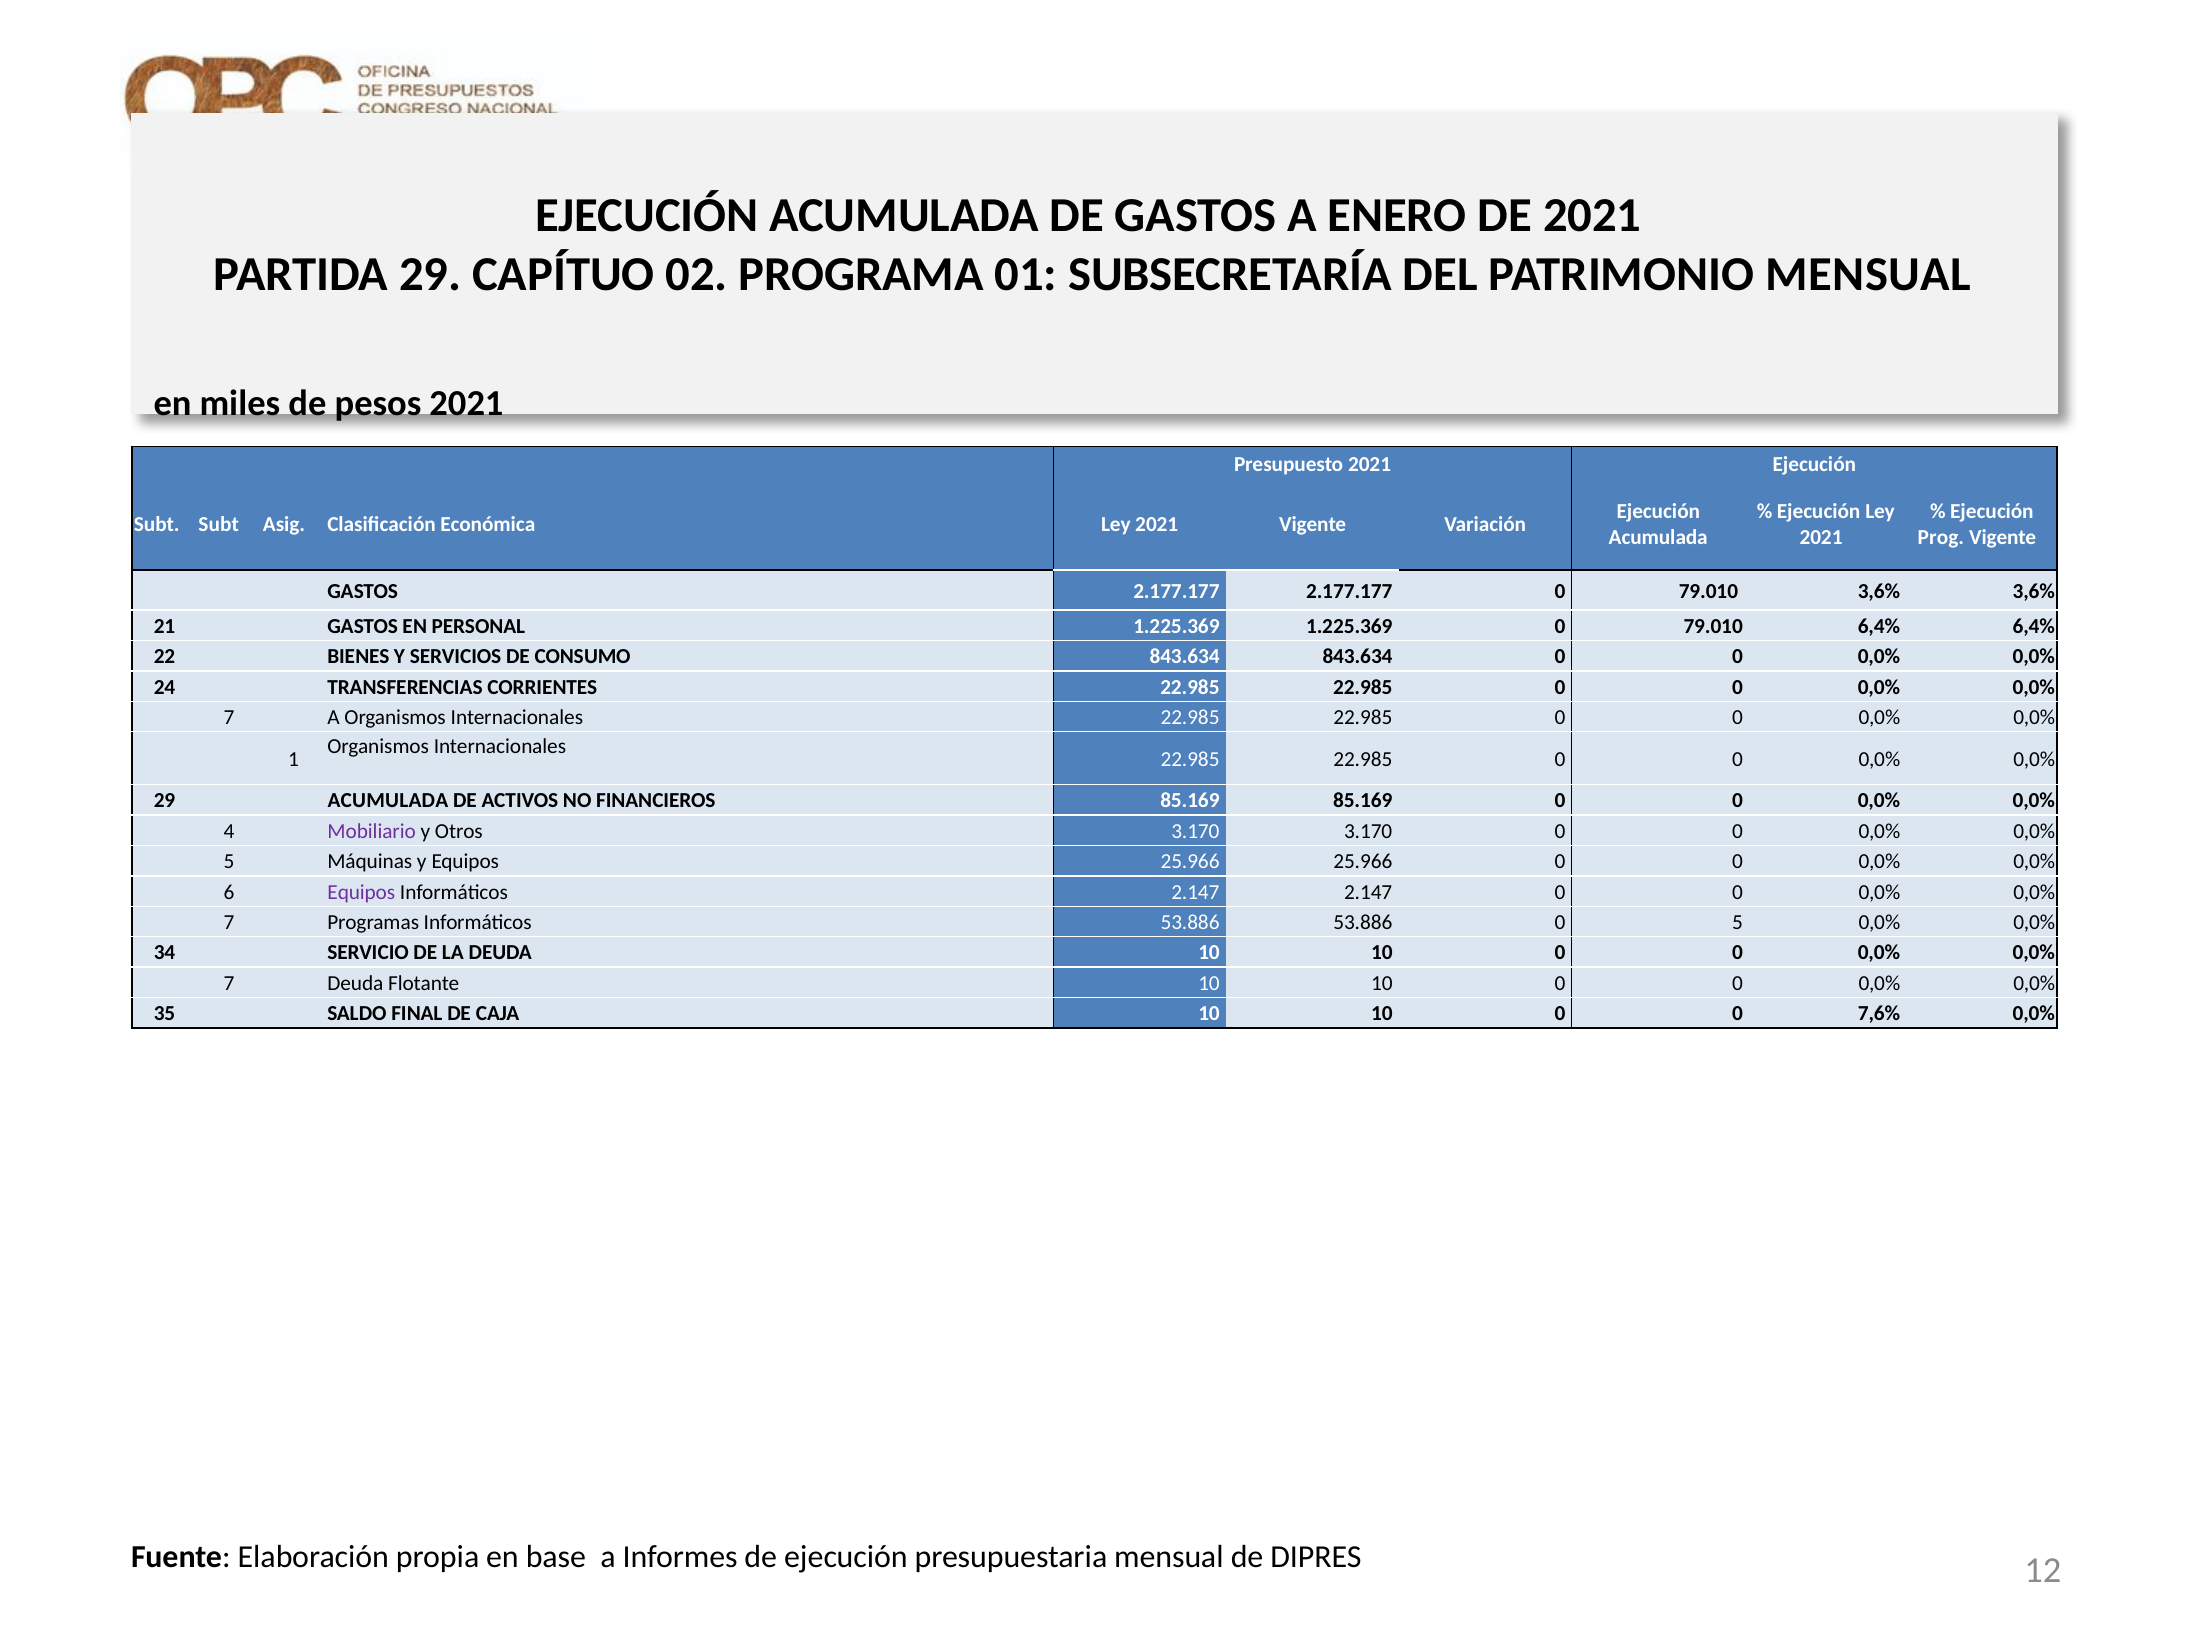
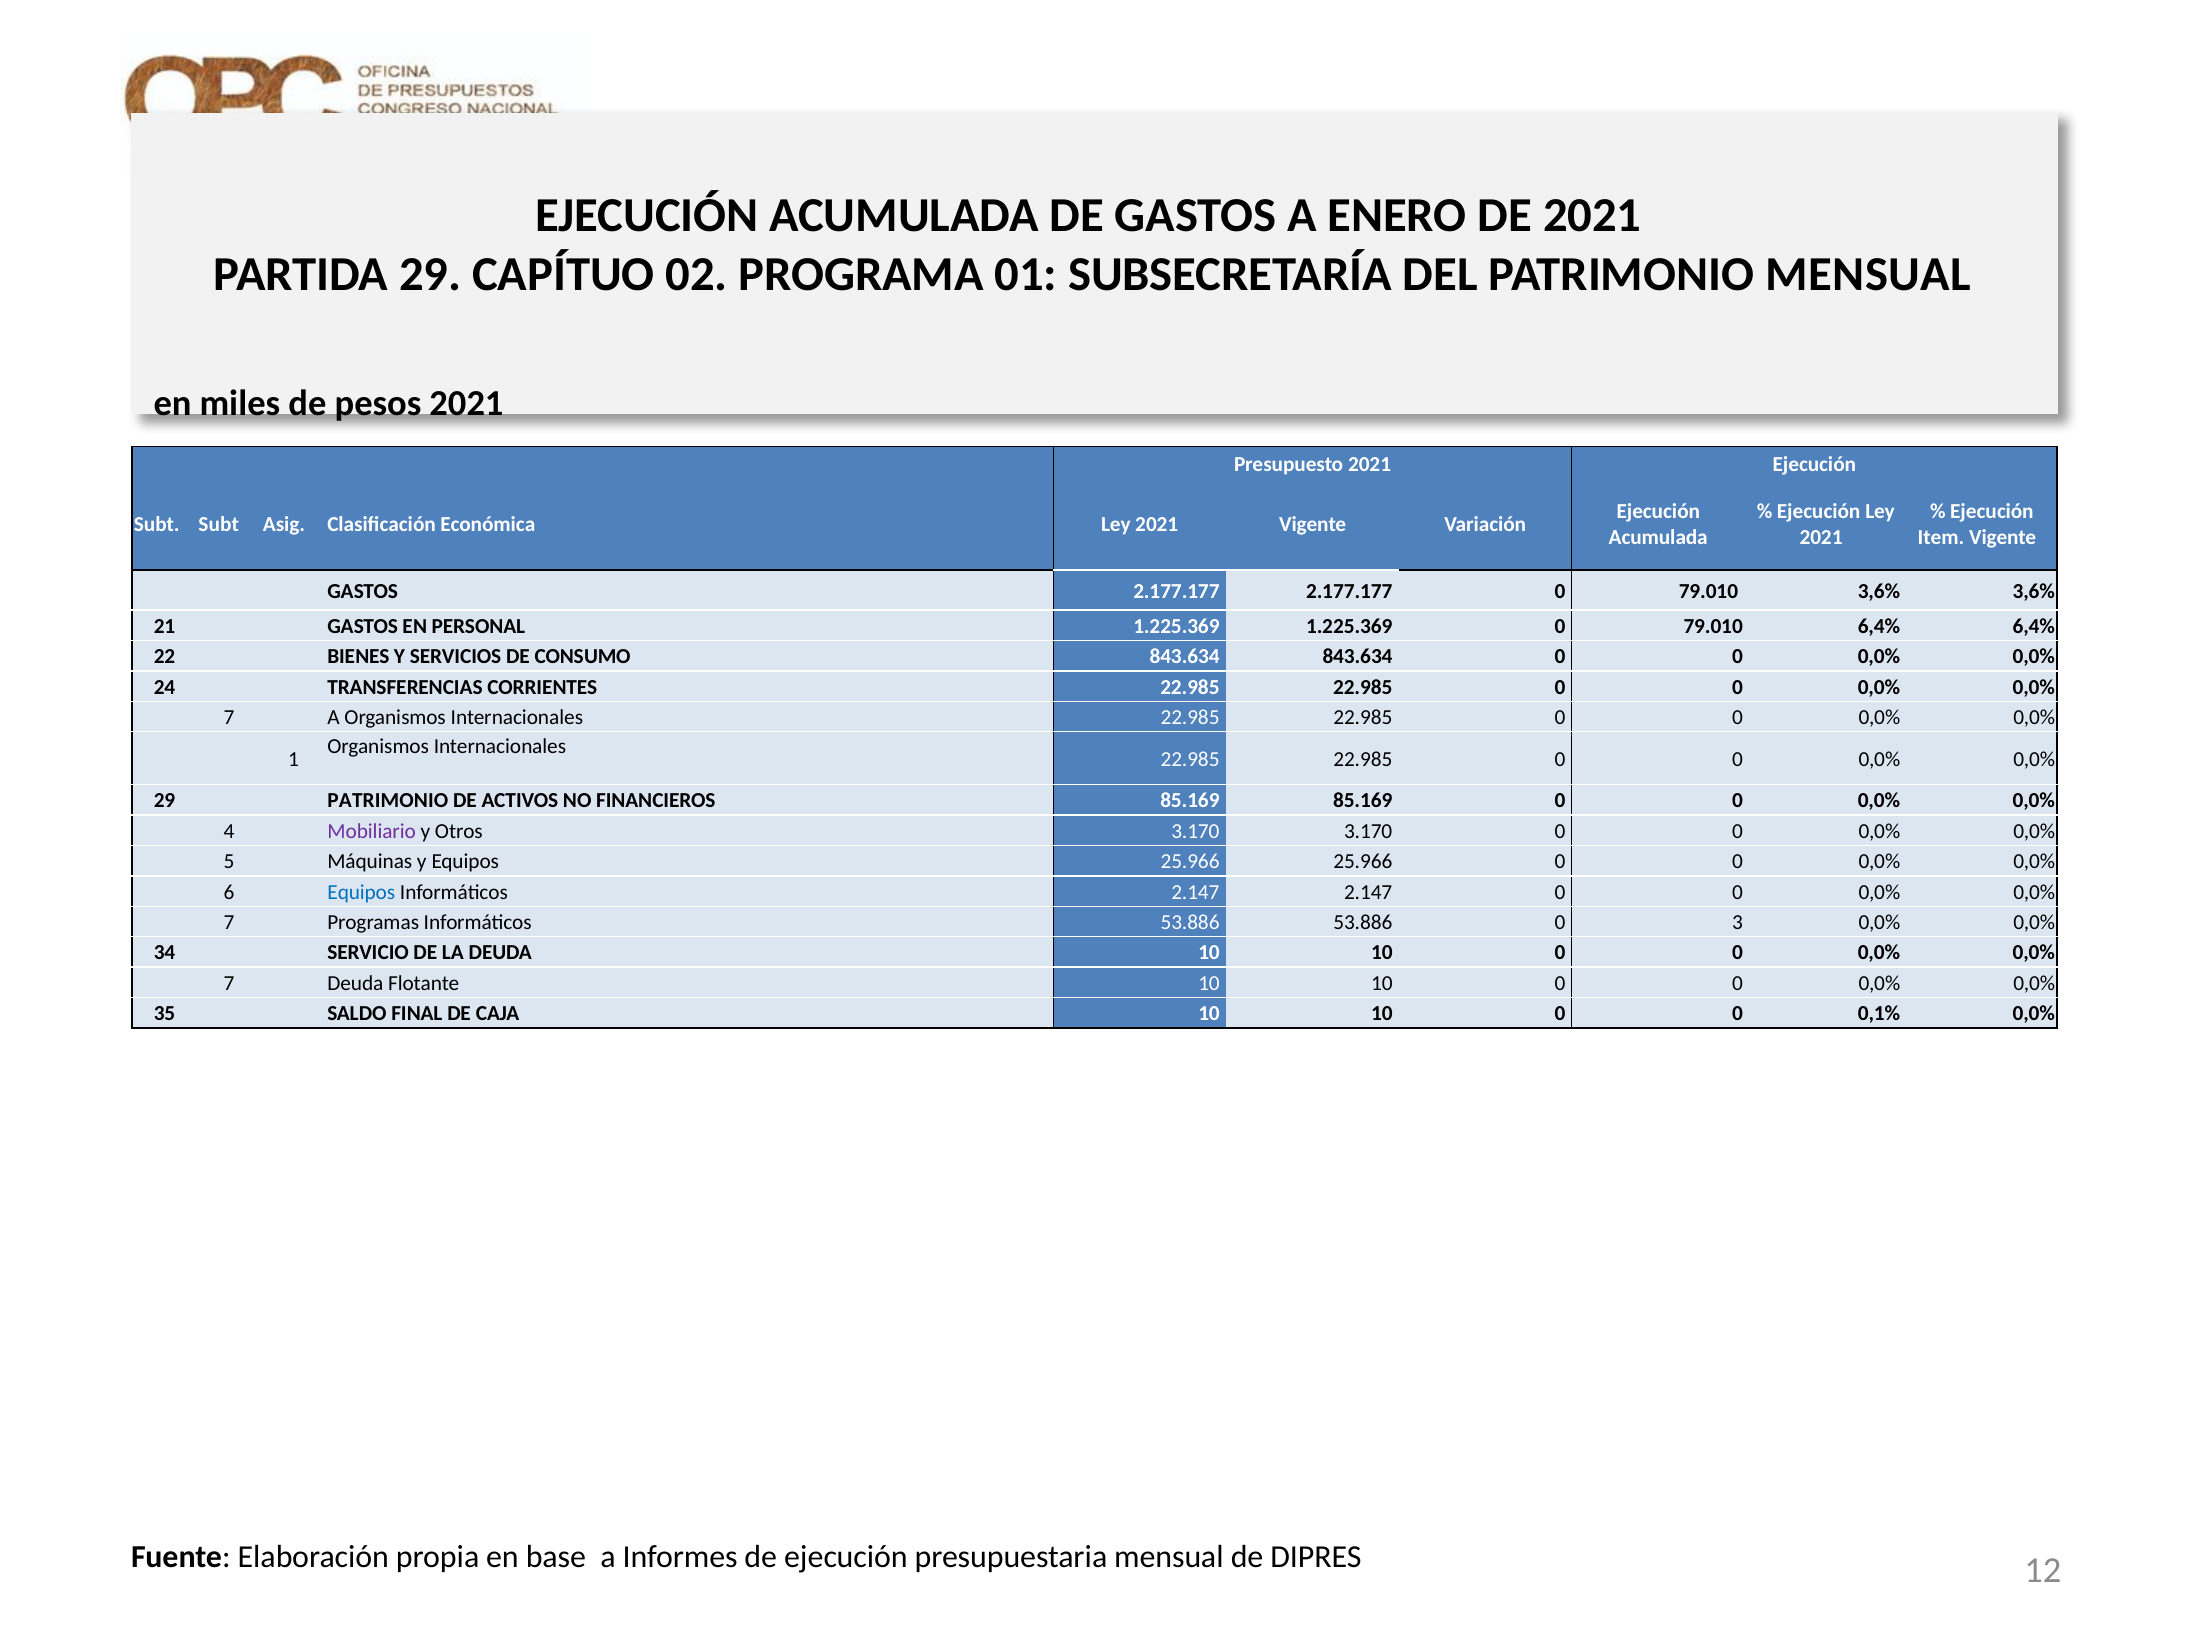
Prog: Prog -> Item
29 ACUMULADA: ACUMULADA -> PATRIMONIO
Equipos at (361, 892) colour: purple -> blue
0 5: 5 -> 3
7,6%: 7,6% -> 0,1%
